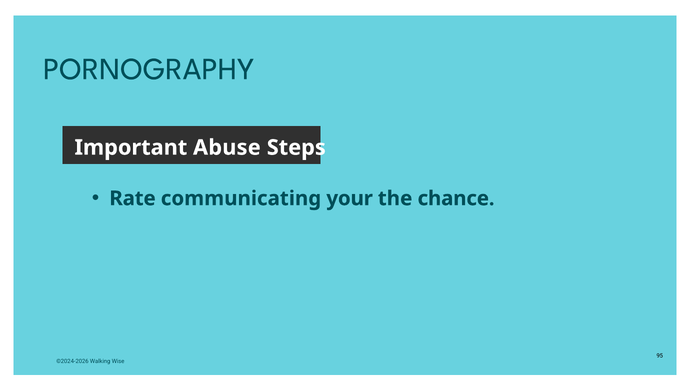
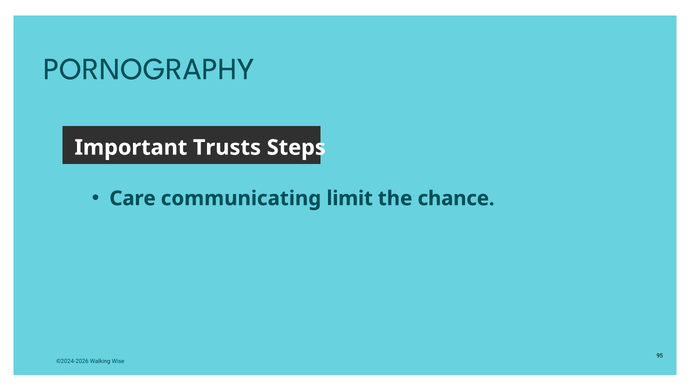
Abuse: Abuse -> Trusts
Rate: Rate -> Care
your: your -> limit
